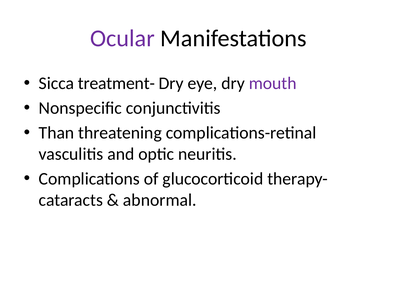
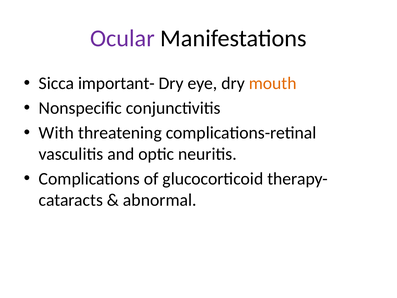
treatment-: treatment- -> important-
mouth colour: purple -> orange
Than: Than -> With
